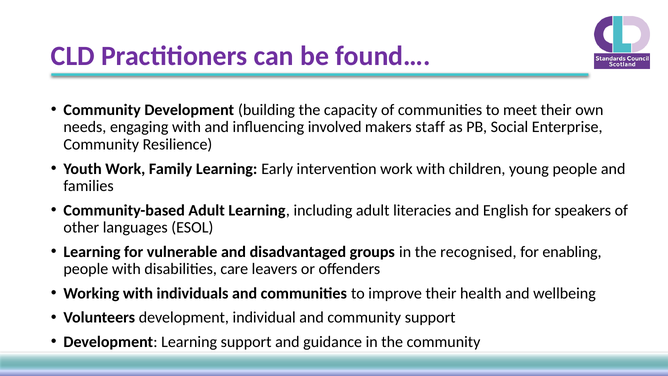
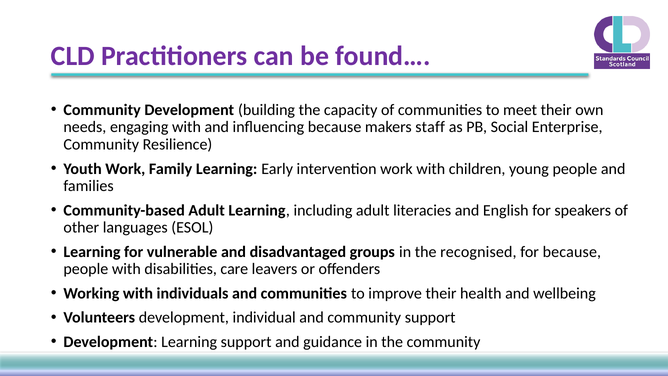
influencing involved: involved -> because
for enabling: enabling -> because
